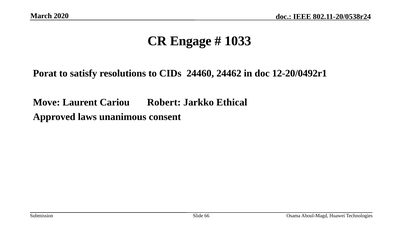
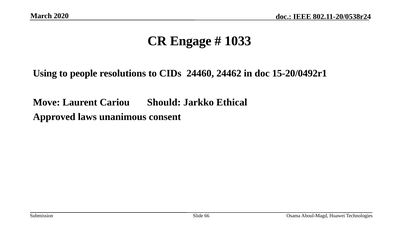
Porat: Porat -> Using
satisfy: satisfy -> people
12-20/0492r1: 12-20/0492r1 -> 15-20/0492r1
Robert: Robert -> Should
